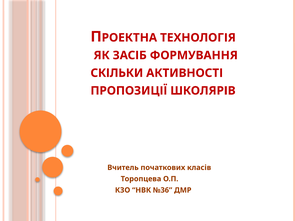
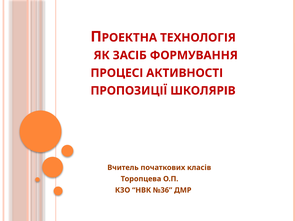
СКІЛЬКИ: СКІЛЬКИ -> ПРОЦЕСІ
